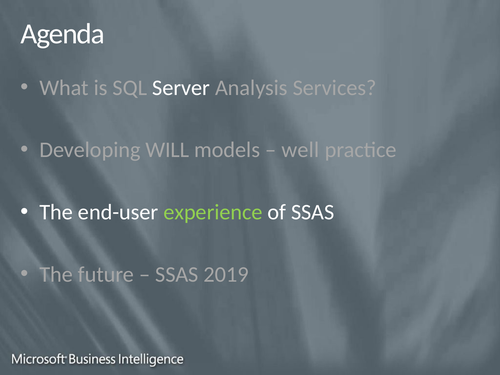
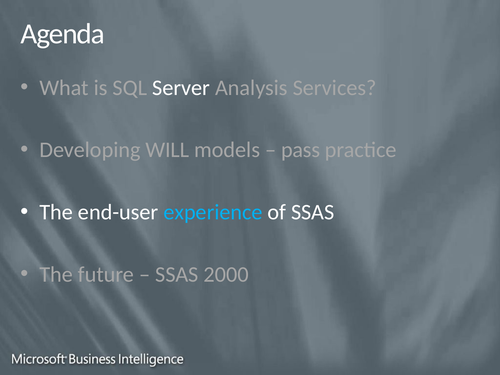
well: well -> pass
experience colour: light green -> light blue
2019: 2019 -> 2000
